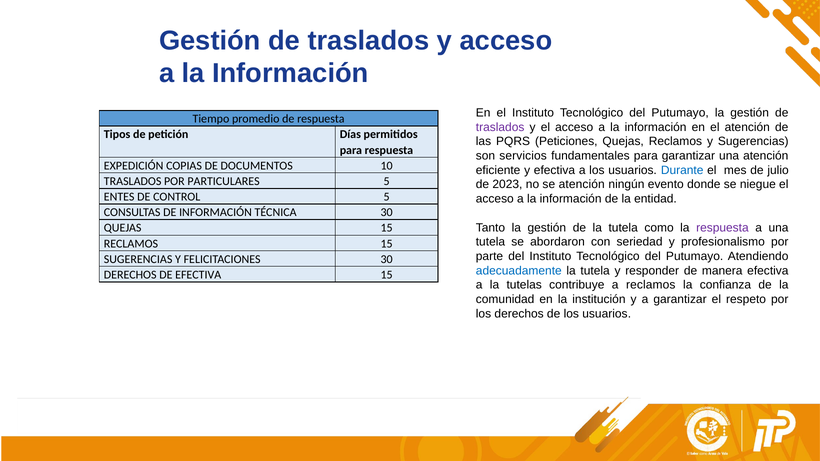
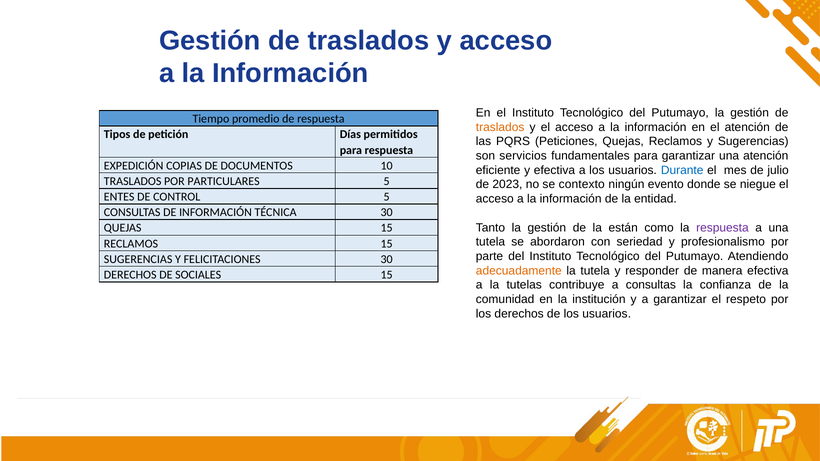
traslados at (500, 127) colour: purple -> orange
se atención: atención -> contexto
de la tutela: tutela -> están
adecuadamente colour: blue -> orange
DE EFECTIVA: EFECTIVA -> SOCIALES
a reclamos: reclamos -> consultas
